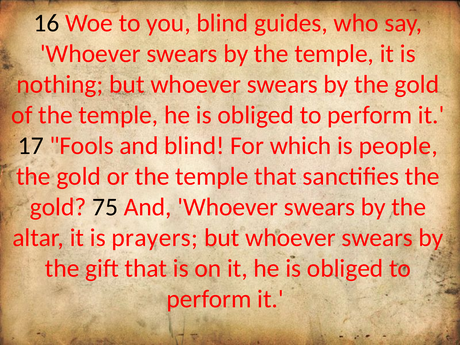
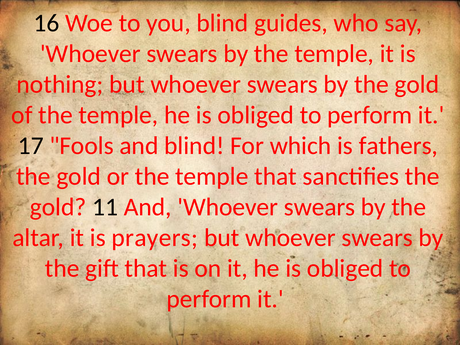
people: people -> fathers
75: 75 -> 11
